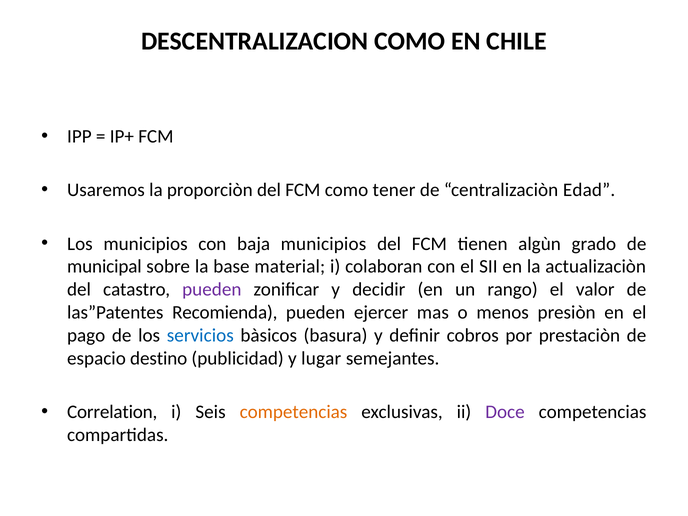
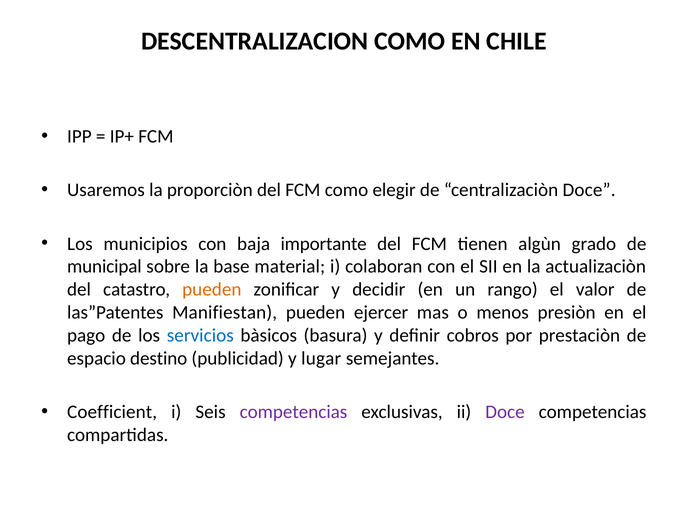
tener: tener -> elegir
centralizaciòn Edad: Edad -> Doce
baja municipios: municipios -> importante
pueden at (212, 290) colour: purple -> orange
Recomienda: Recomienda -> Manifiestan
Correlation: Correlation -> Coefficient
competencias at (293, 412) colour: orange -> purple
